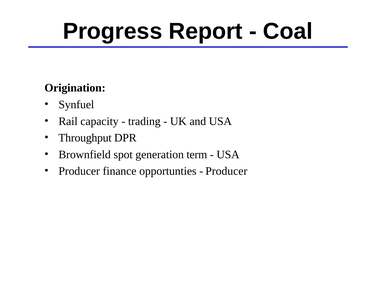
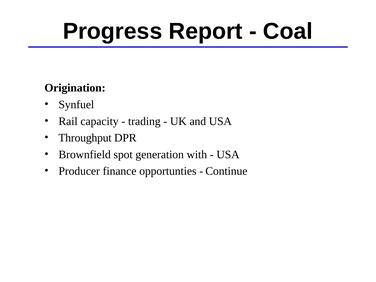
term: term -> with
Producer at (226, 171): Producer -> Continue
